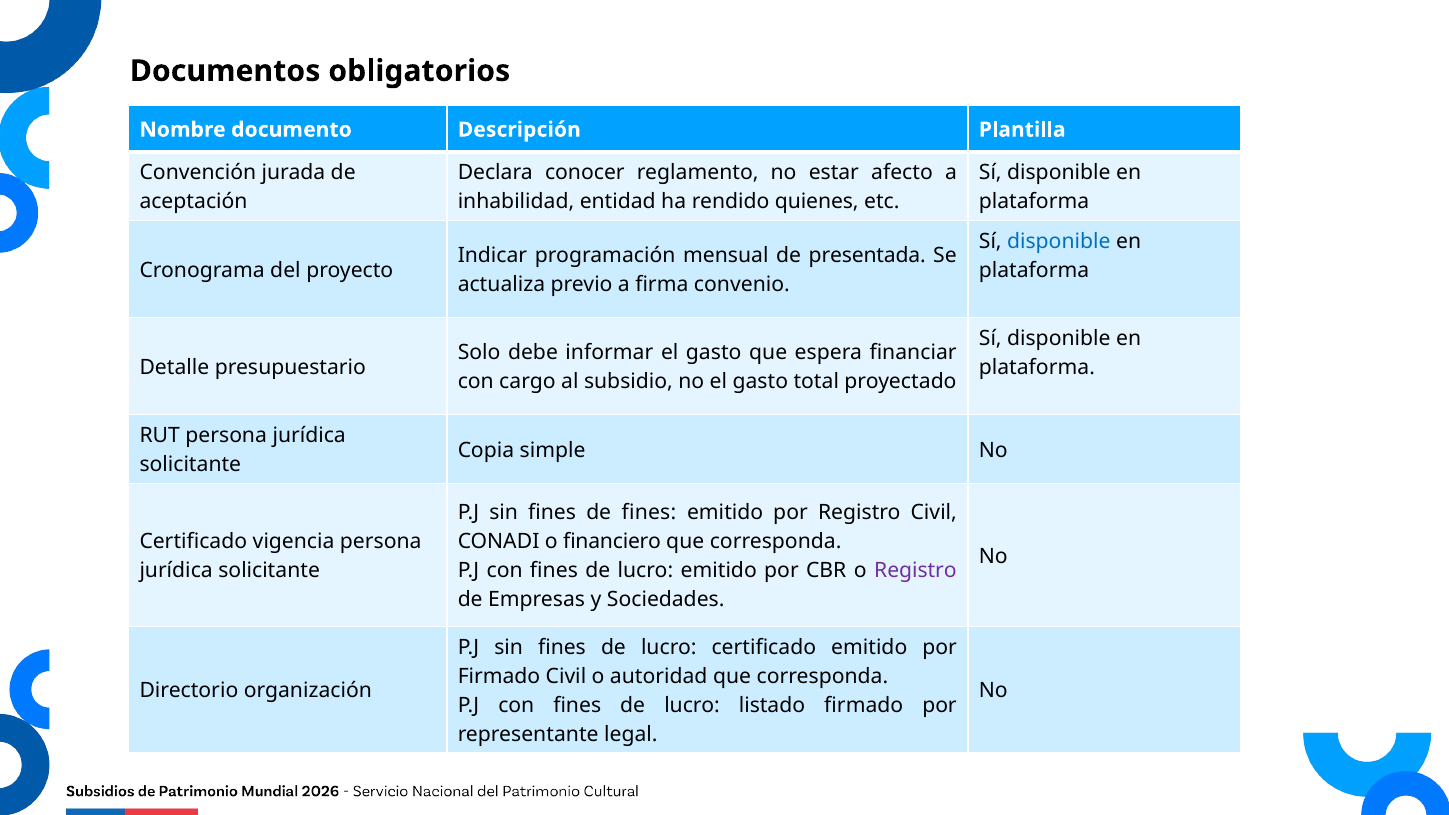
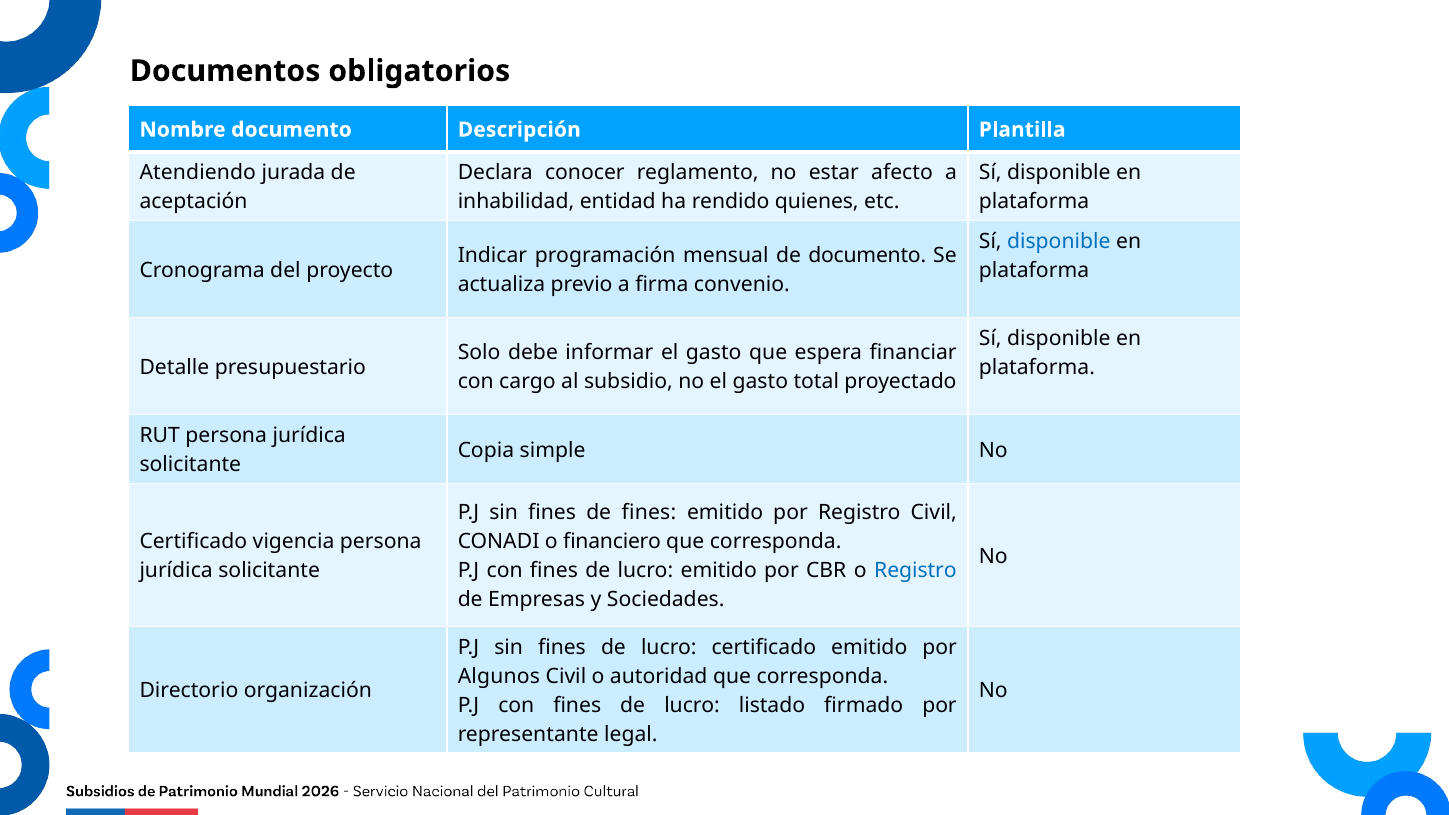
Convención: Convención -> Atendiendo
de presentada: presentada -> documento
Registro at (915, 571) colour: purple -> blue
Firmado at (499, 677): Firmado -> Algunos
